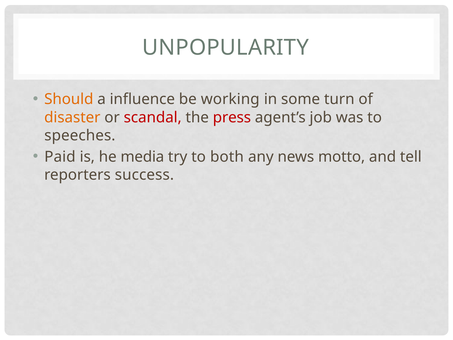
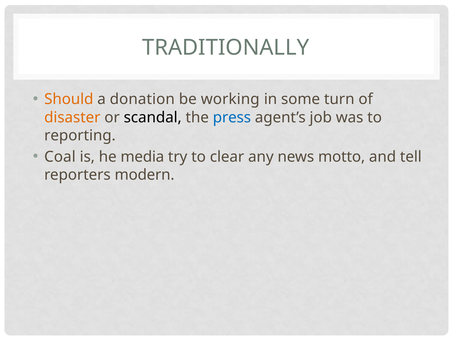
UNPOPULARITY: UNPOPULARITY -> TRADITIONALLY
influence: influence -> donation
scandal colour: red -> black
press colour: red -> blue
speeches: speeches -> reporting
Paid: Paid -> Coal
both: both -> clear
success: success -> modern
